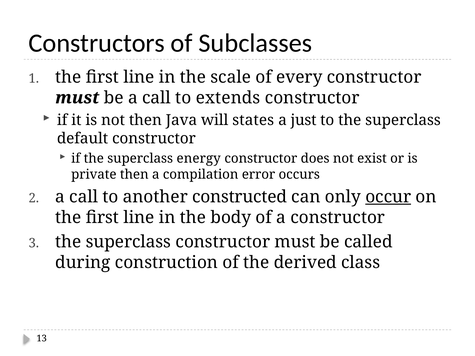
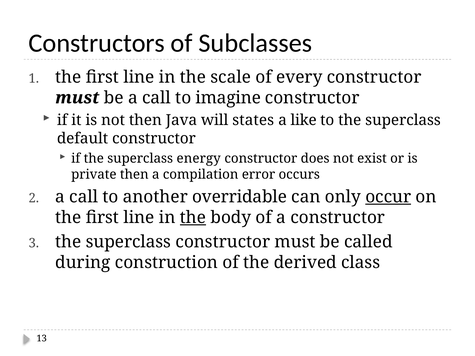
extends: extends -> imagine
just: just -> like
constructed: constructed -> overridable
the at (193, 218) underline: none -> present
